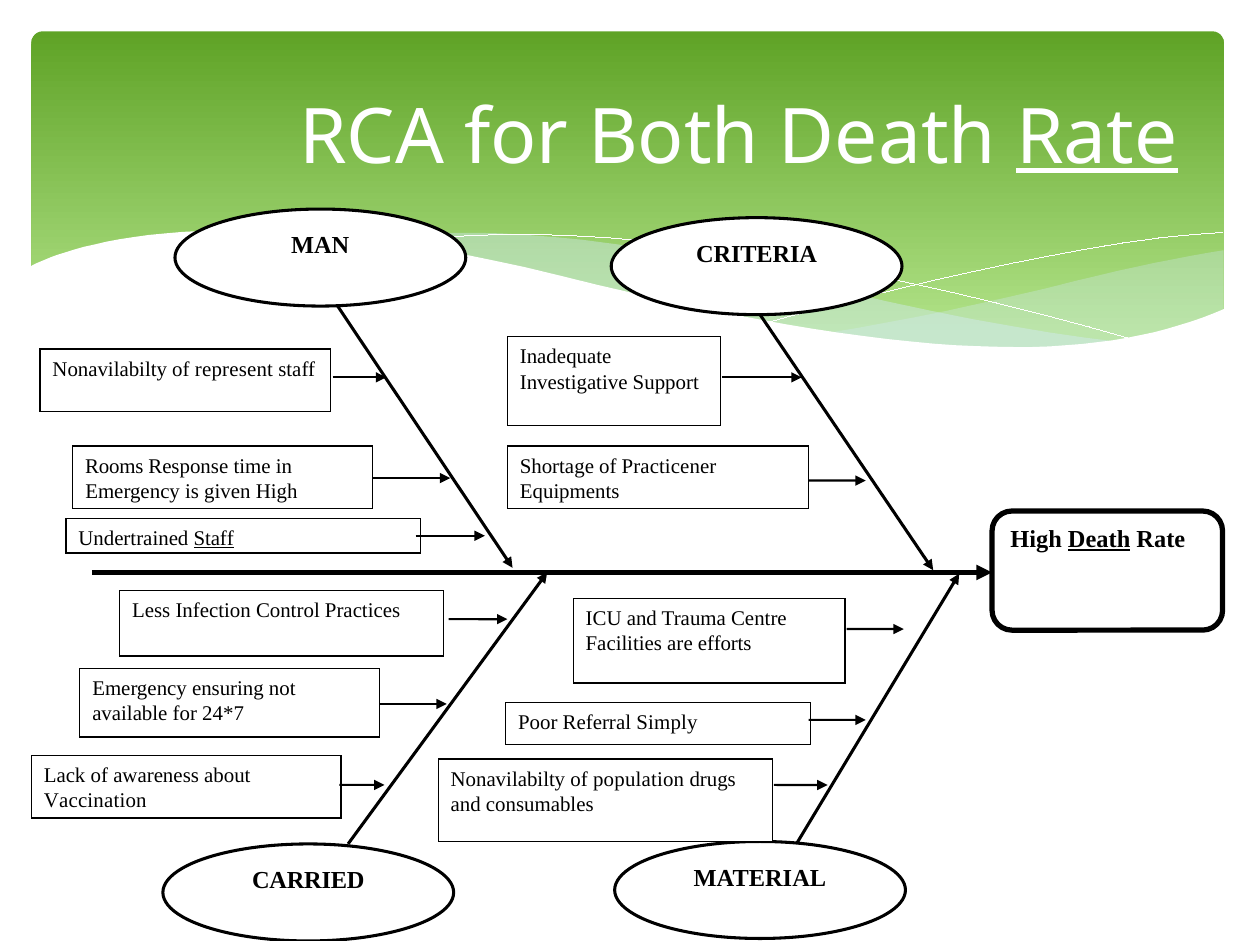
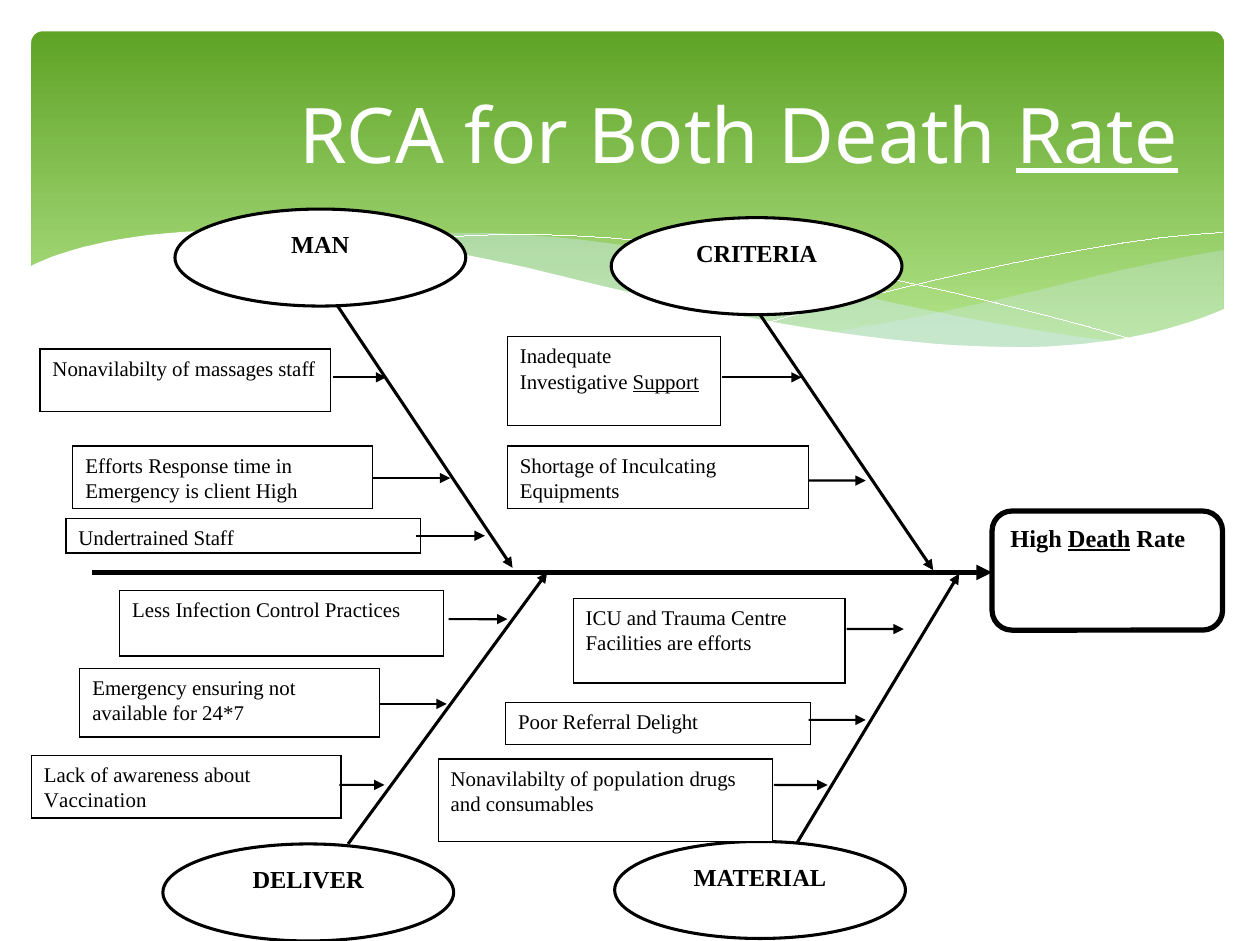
represent: represent -> massages
Support underline: none -> present
Rooms at (114, 466): Rooms -> Efforts
Practicener: Practicener -> Inculcating
given: given -> client
Staff at (214, 539) underline: present -> none
Simply: Simply -> Delight
CARRIED: CARRIED -> DELIVER
